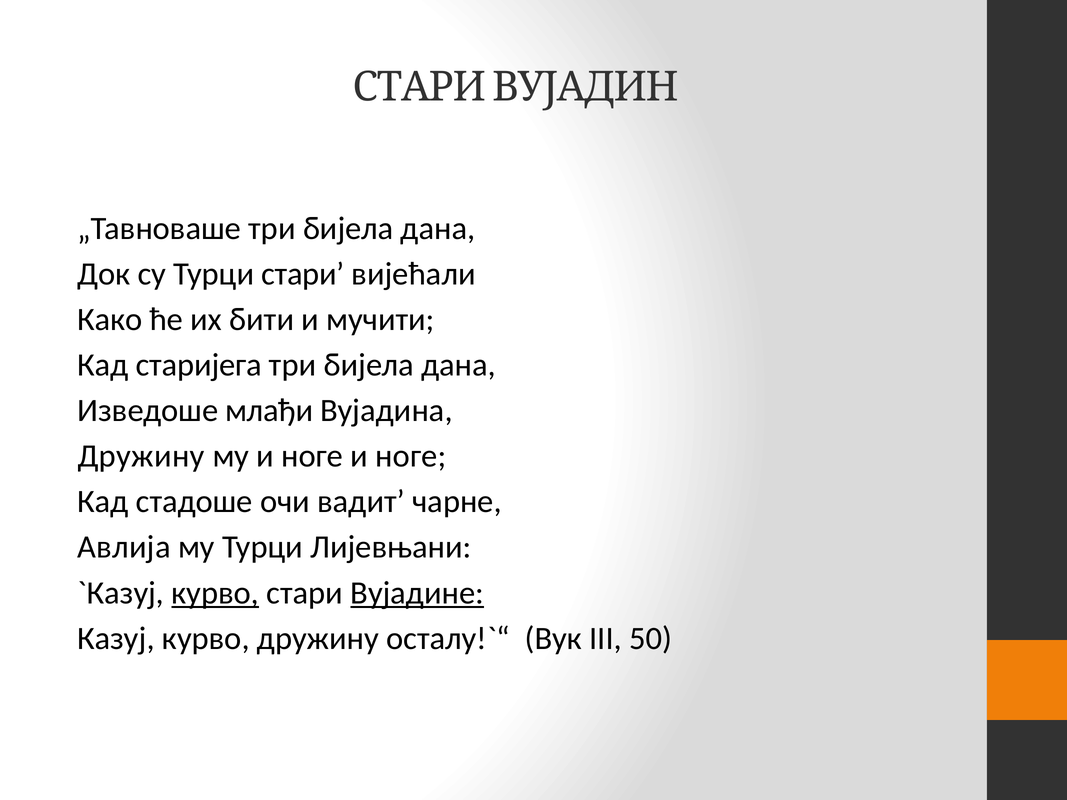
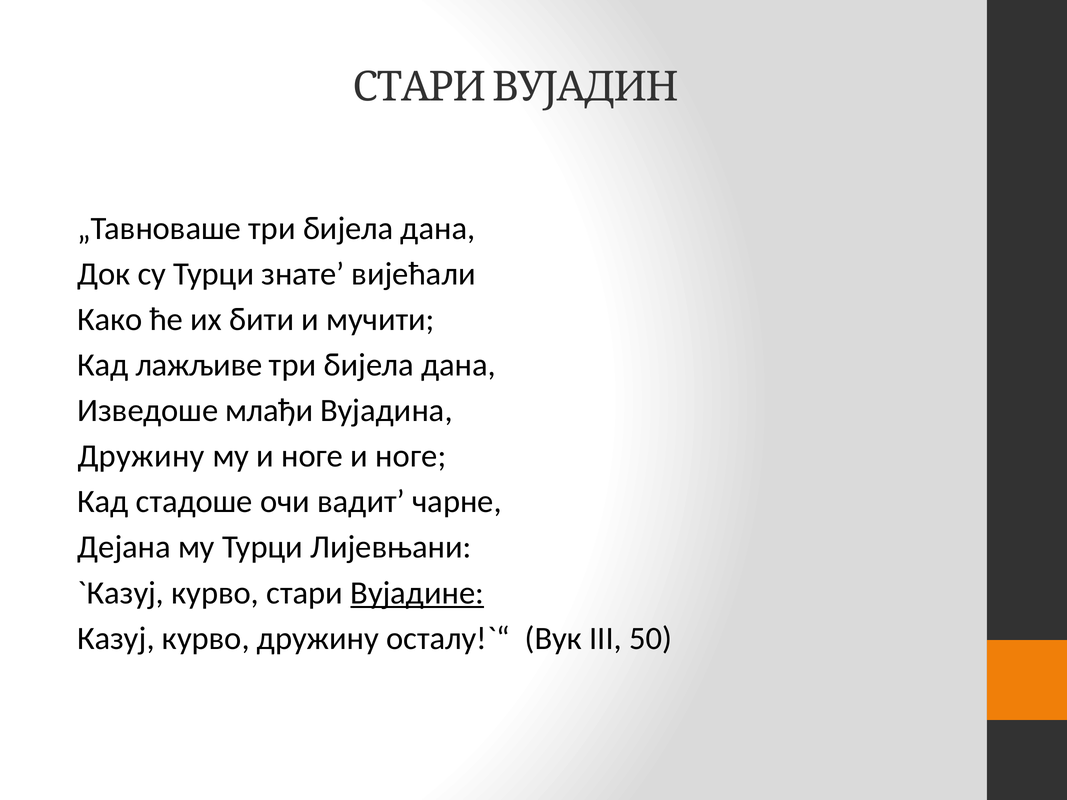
Турци стари: стари -> знате
старијега: старијега -> лажљиве
Авлија: Авлија -> Дејана
курво at (215, 593) underline: present -> none
